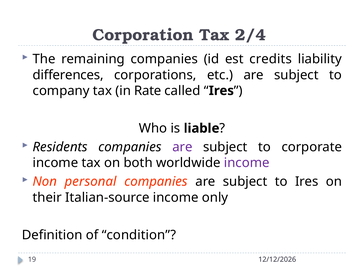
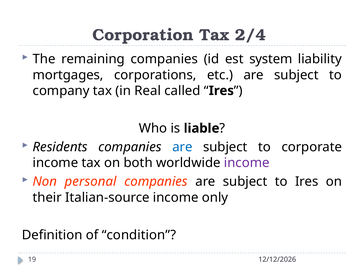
credits: credits -> system
differences: differences -> mortgages
Rate: Rate -> Real
are at (182, 147) colour: purple -> blue
